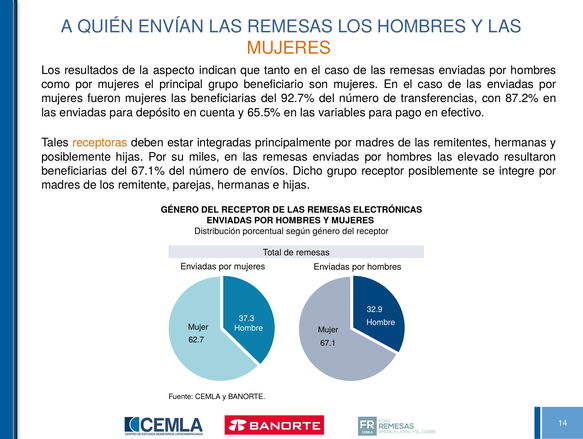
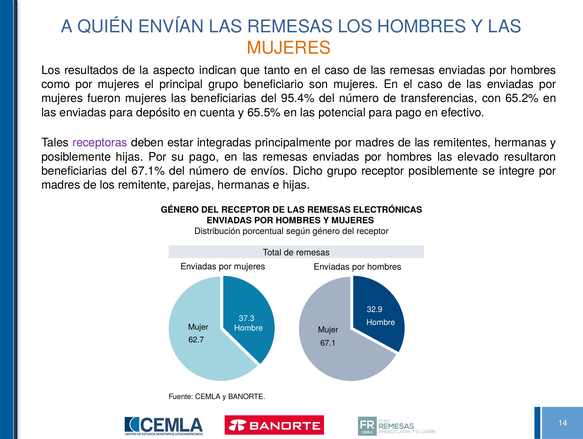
92.7%: 92.7% -> 95.4%
87.2%: 87.2% -> 65.2%
variables: variables -> potencial
receptoras colour: orange -> purple
su miles: miles -> pago
